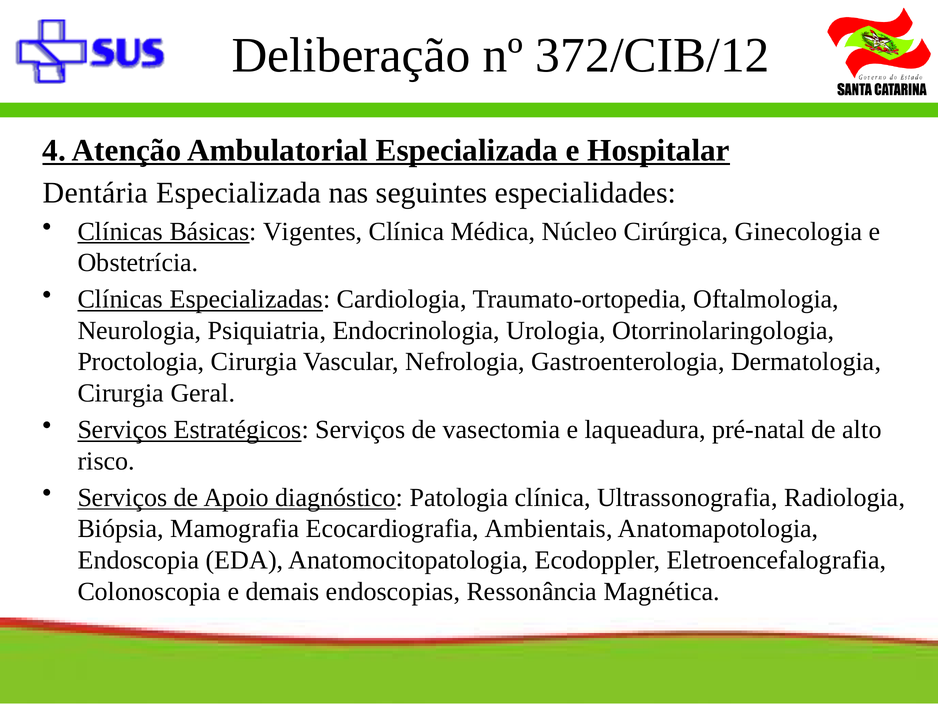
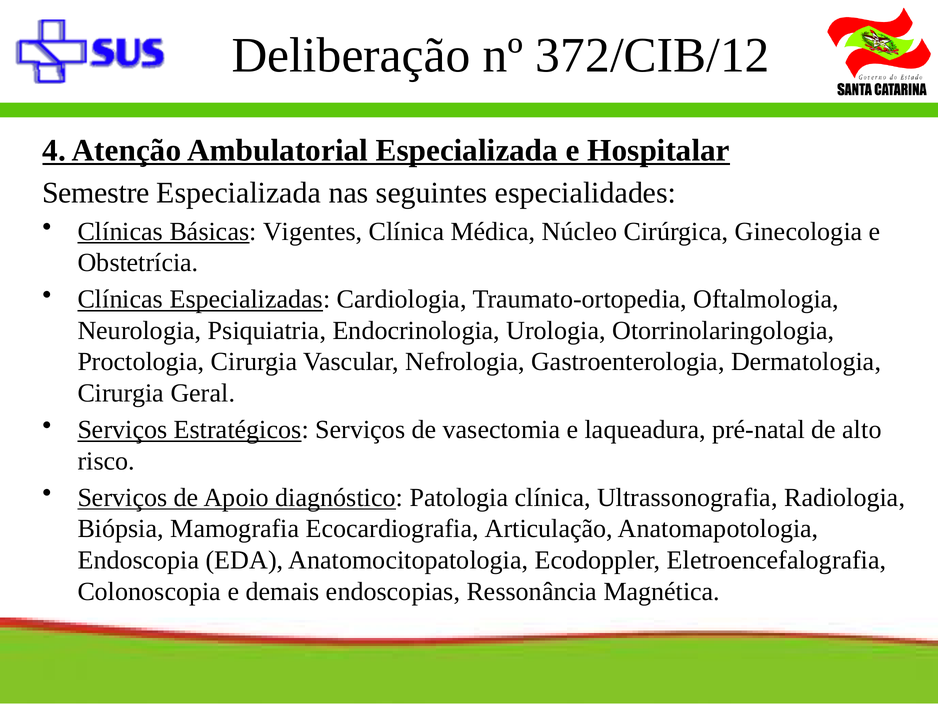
Dentária: Dentária -> Semestre
Ambientais: Ambientais -> Articulação
